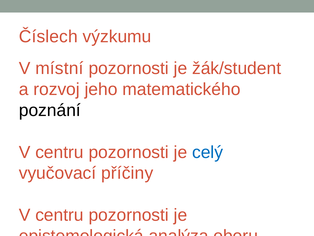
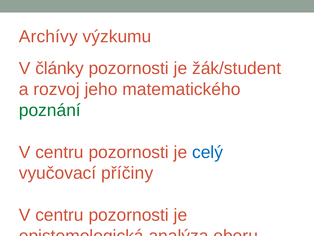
Číslech: Číslech -> Archívy
místní: místní -> články
poznání colour: black -> green
